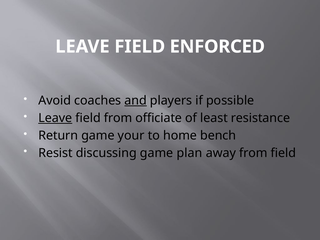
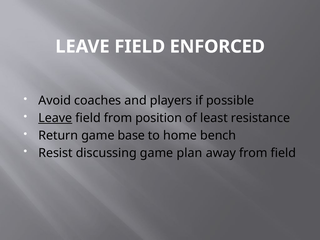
and underline: present -> none
officiate: officiate -> position
your: your -> base
